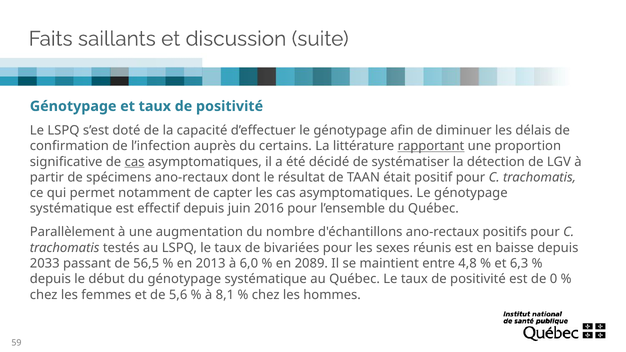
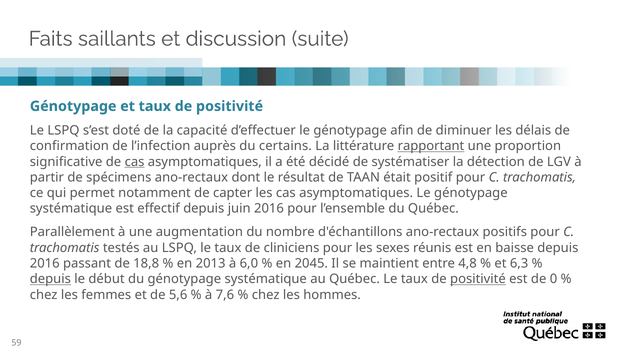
bivariées: bivariées -> cliniciens
2033 at (45, 264): 2033 -> 2016
56,5: 56,5 -> 18,8
2089: 2089 -> 2045
depuis at (50, 279) underline: none -> present
positivité at (478, 279) underline: none -> present
8,1: 8,1 -> 7,6
